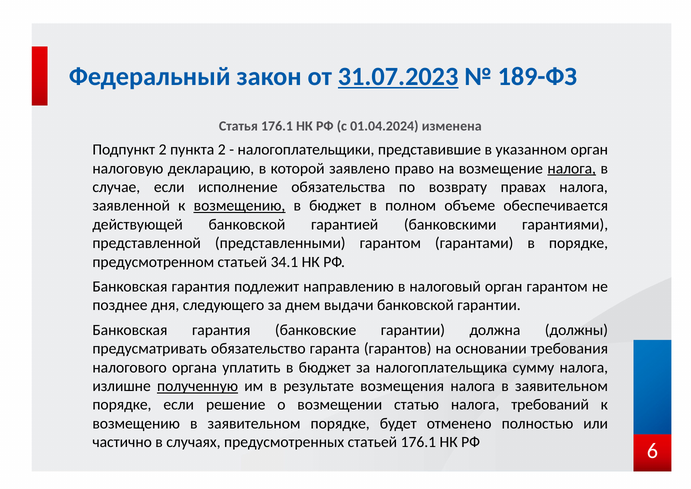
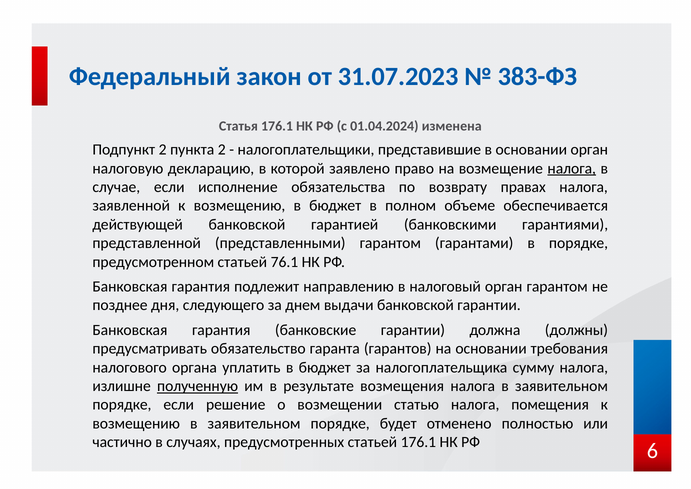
31.07.2023 underline: present -> none
189-ФЗ: 189-ФЗ -> 383-ФЗ
в указанном: указанном -> основании
возмещению at (240, 206) underline: present -> none
34.1: 34.1 -> 76.1
требований: требований -> помещения
